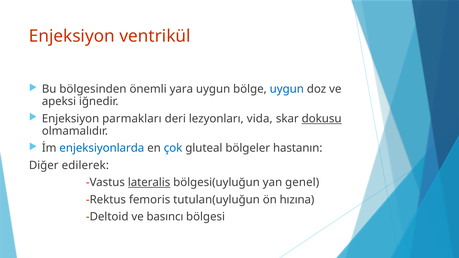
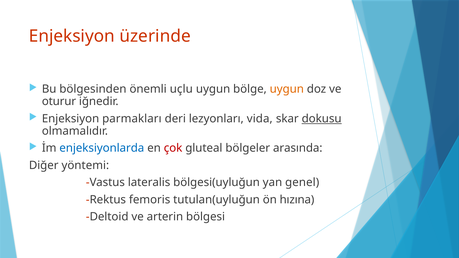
ventrikül: ventrikül -> üzerinde
yara: yara -> uçlu
uygun at (287, 89) colour: blue -> orange
apeksi: apeksi -> oturur
çok colour: blue -> red
hastanın: hastanın -> arasında
edilerek: edilerek -> yöntemi
lateralis underline: present -> none
basıncı: basıncı -> arterin
